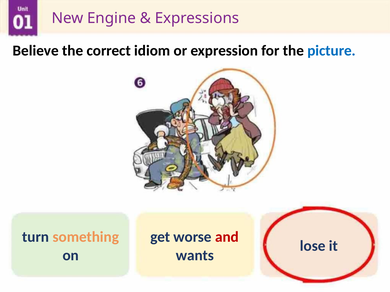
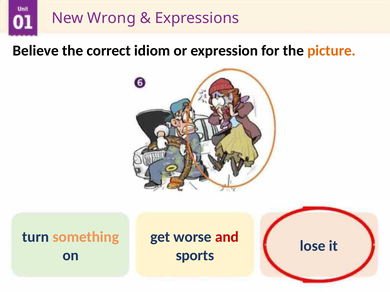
Engine: Engine -> Wrong
picture colour: blue -> orange
wants: wants -> sports
